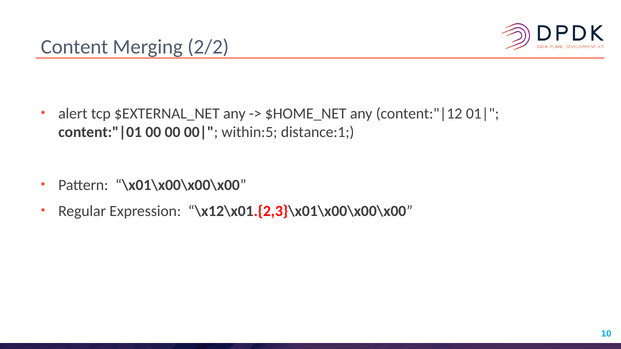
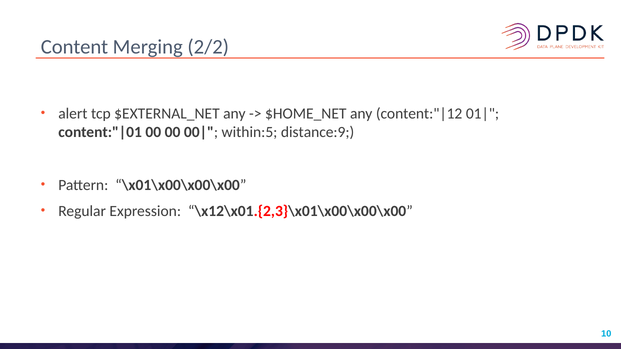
distance:1: distance:1 -> distance:9
